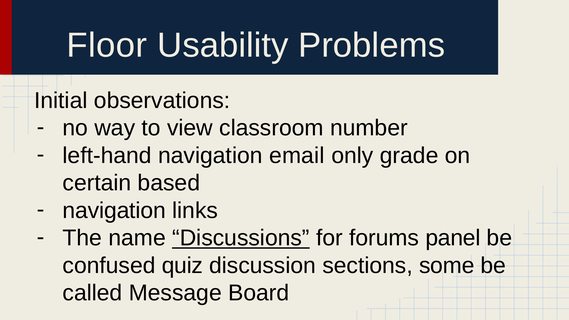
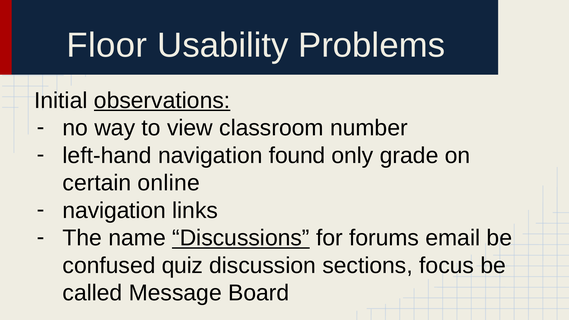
observations underline: none -> present
email: email -> found
based: based -> online
panel: panel -> email
some: some -> focus
